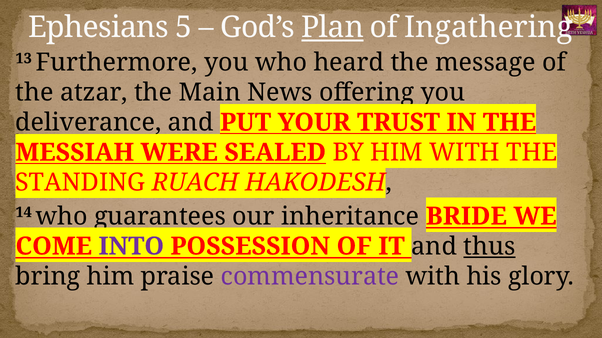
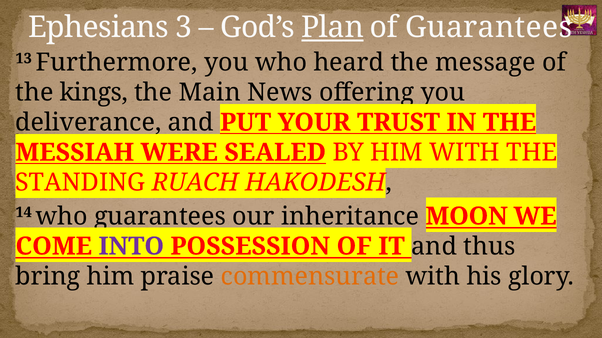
5: 5 -> 3
of Ingathering: Ingathering -> Guarantees
atzar: atzar -> kings
BRIDE: BRIDE -> MOON
thus underline: present -> none
commensurate colour: purple -> orange
